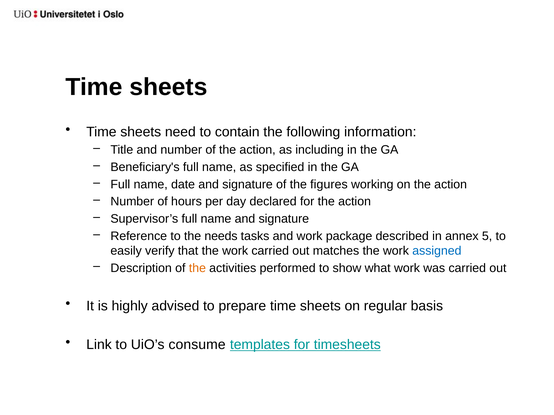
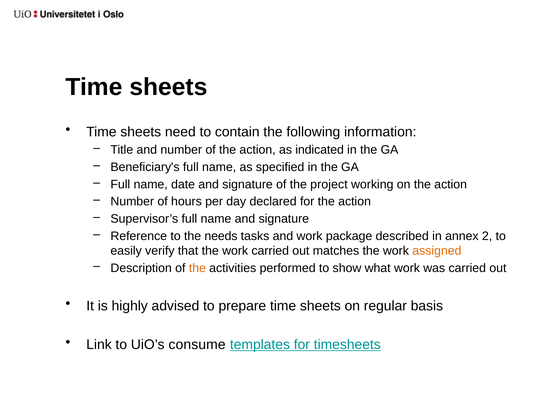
including: including -> indicated
figures: figures -> project
5: 5 -> 2
assigned colour: blue -> orange
